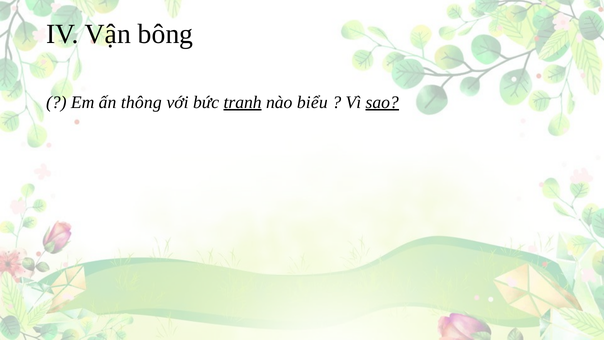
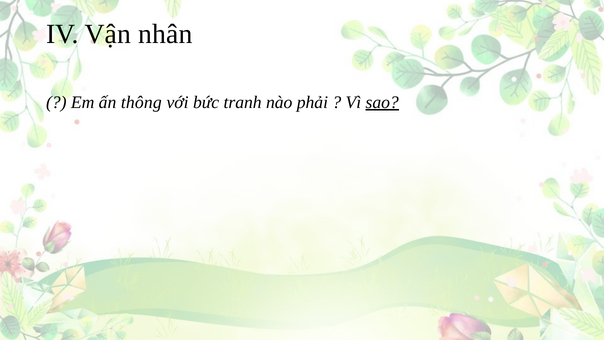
bông: bông -> nhân
tranh underline: present -> none
biểu: biểu -> phải
